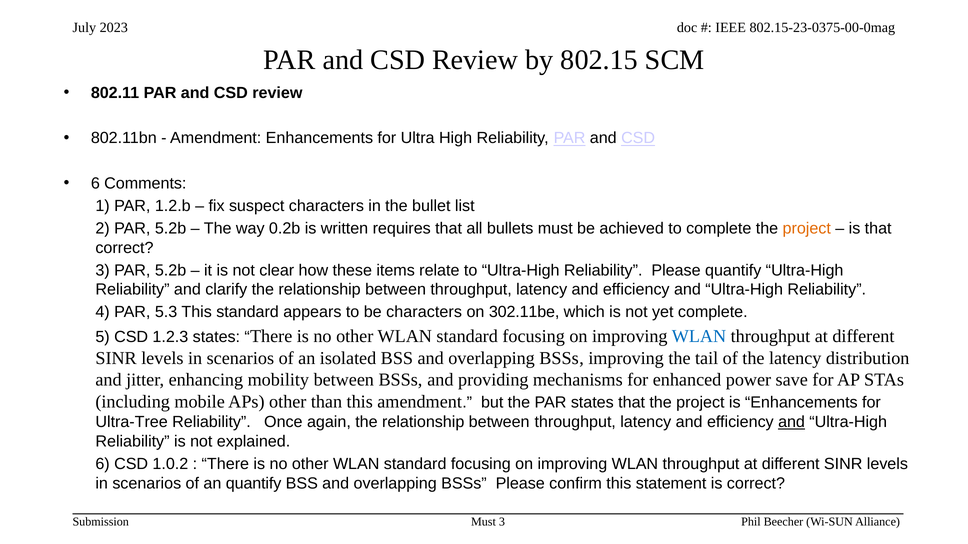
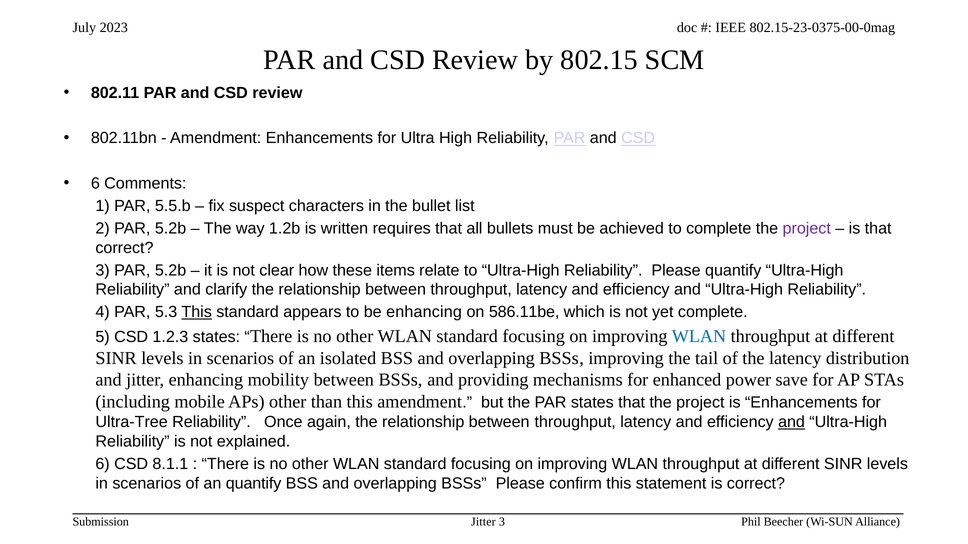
1.2.b: 1.2.b -> 5.5.b
0.2b: 0.2b -> 1.2b
project at (807, 229) colour: orange -> purple
This at (197, 312) underline: none -> present
be characters: characters -> enhancing
302.11be: 302.11be -> 586.11be
1.0.2: 1.0.2 -> 8.1.1
Must at (483, 522): Must -> Jitter
